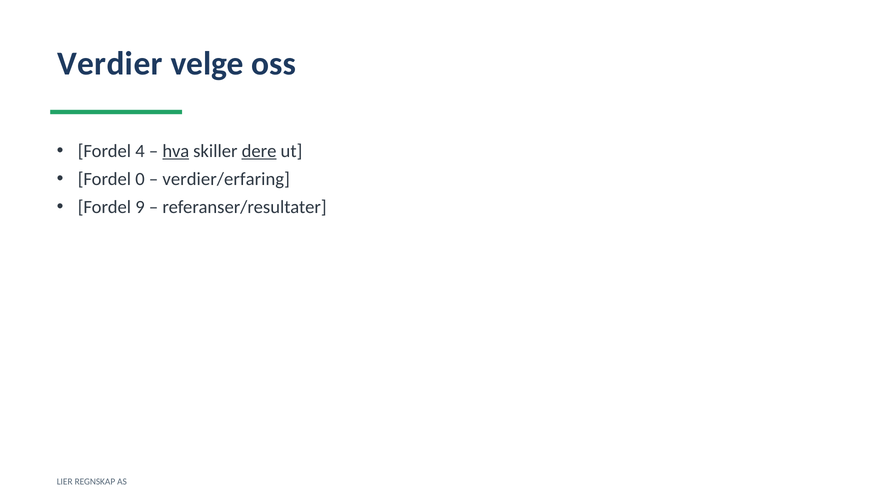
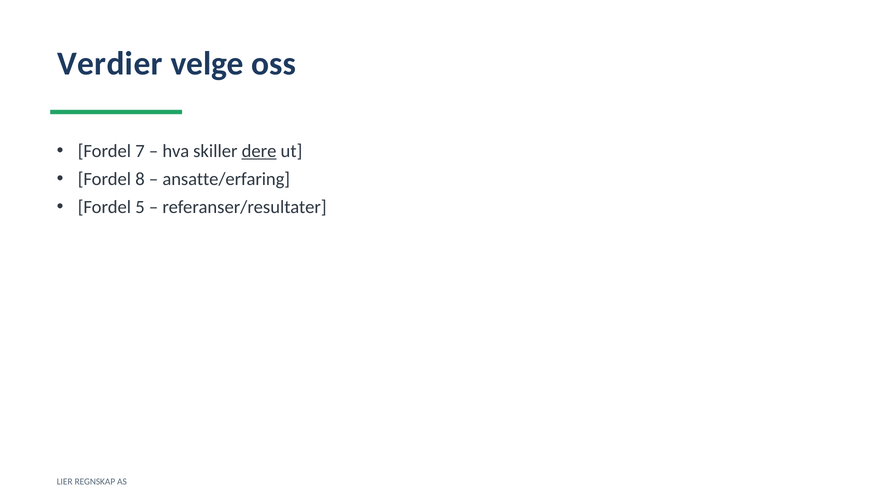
4: 4 -> 7
hva underline: present -> none
0: 0 -> 8
verdier/erfaring: verdier/erfaring -> ansatte/erfaring
9: 9 -> 5
